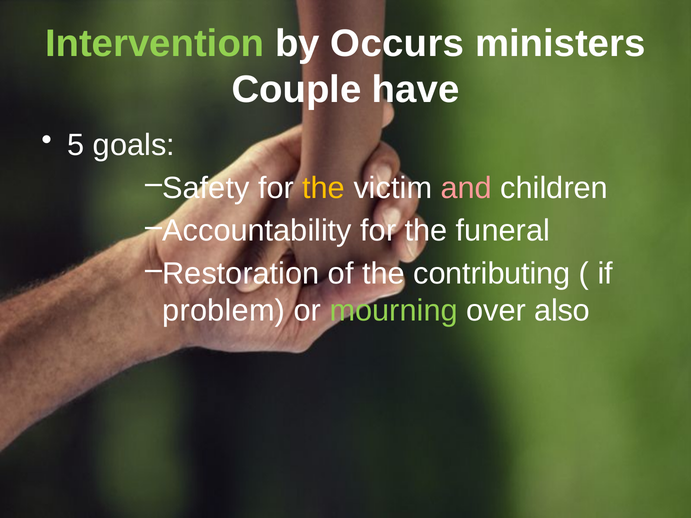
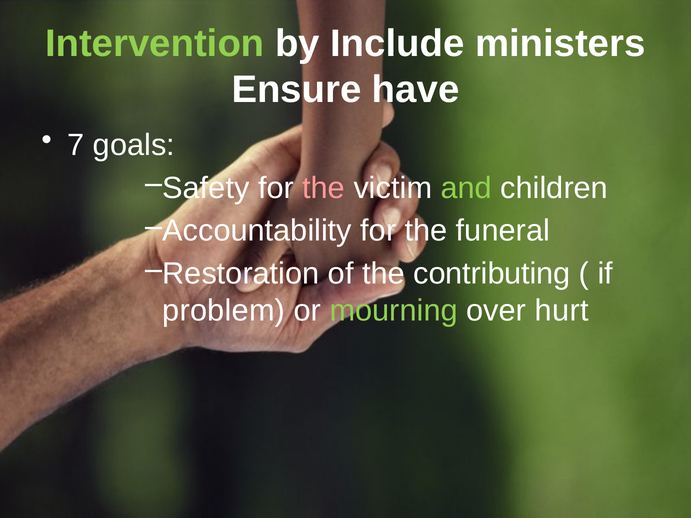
Occurs: Occurs -> Include
Couple: Couple -> Ensure
5: 5 -> 7
the at (324, 188) colour: yellow -> pink
and colour: pink -> light green
also: also -> hurt
